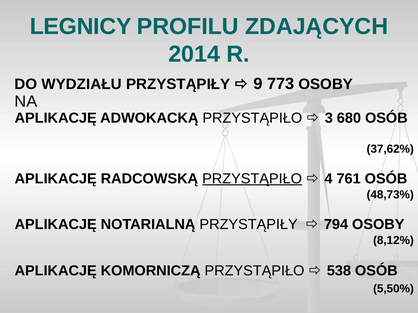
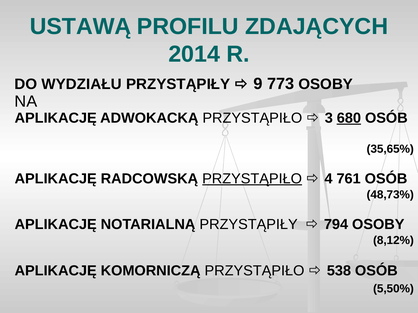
LEGNICY: LEGNICY -> USTAWĄ
680 underline: none -> present
37,62%: 37,62% -> 35,65%
